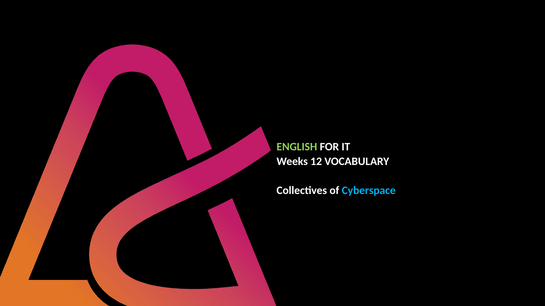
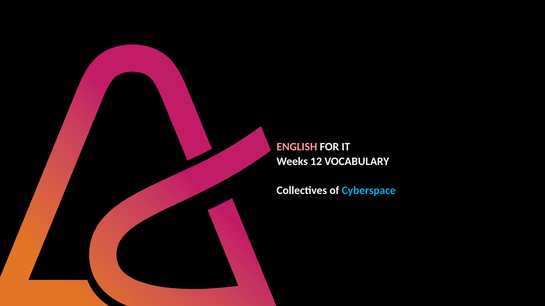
ENGLISH colour: light green -> pink
